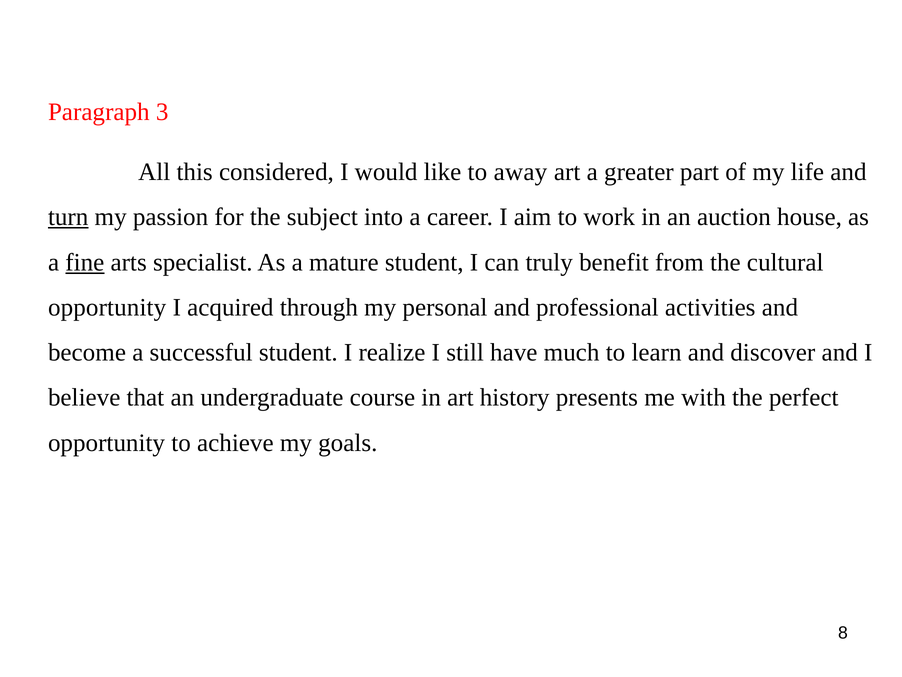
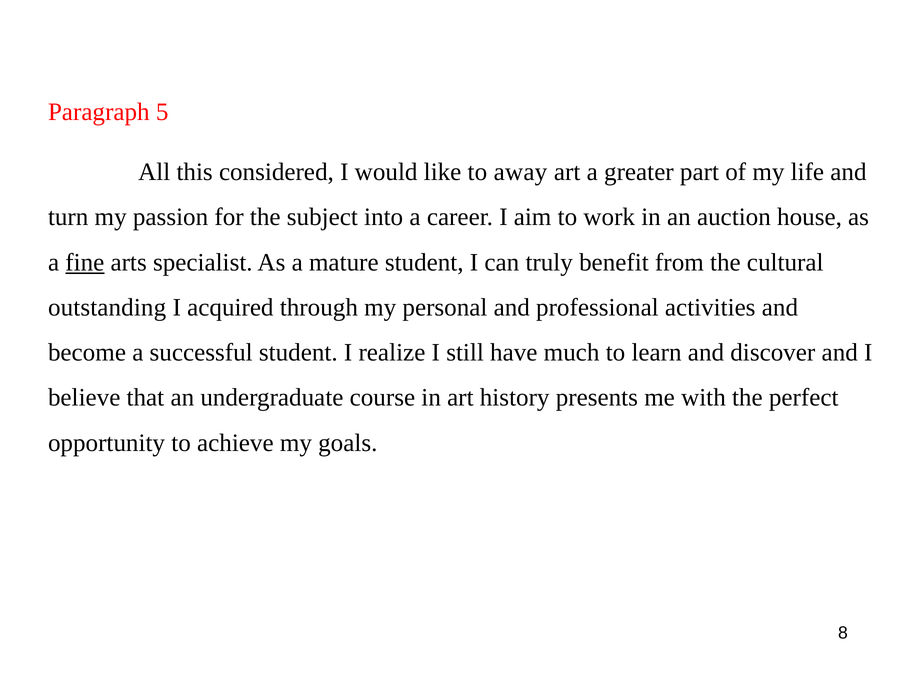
3: 3 -> 5
turn underline: present -> none
opportunity at (107, 307): opportunity -> outstanding
